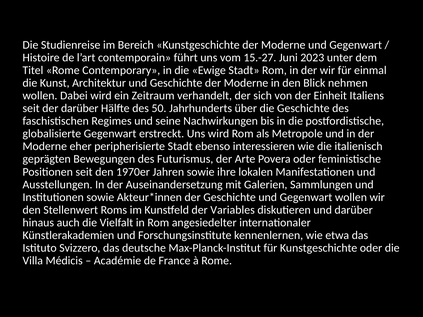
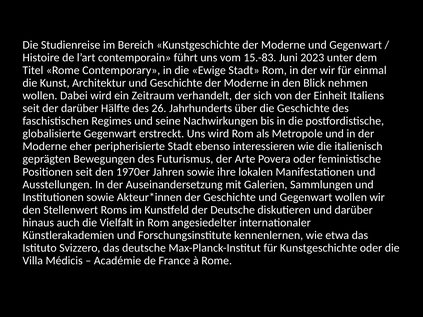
15.-27: 15.-27 -> 15.-83
50: 50 -> 26
der Variables: Variables -> Deutsche
